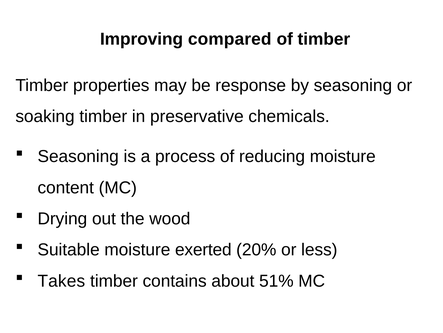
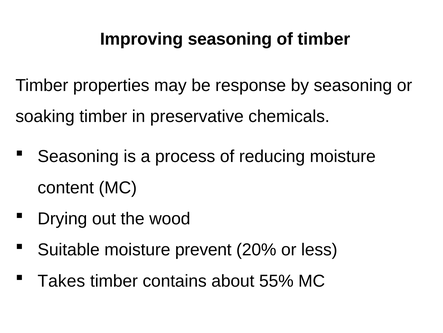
Improving compared: compared -> seasoning
exerted: exerted -> prevent
51%: 51% -> 55%
